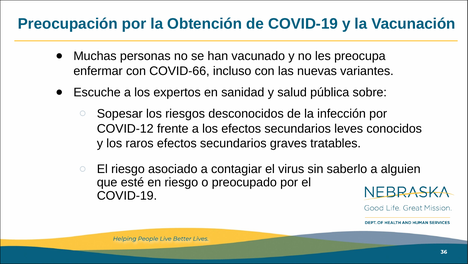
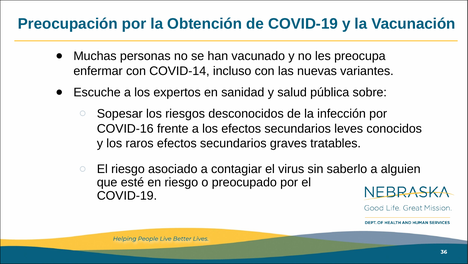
COVID-66: COVID-66 -> COVID-14
COVID-12: COVID-12 -> COVID-16
